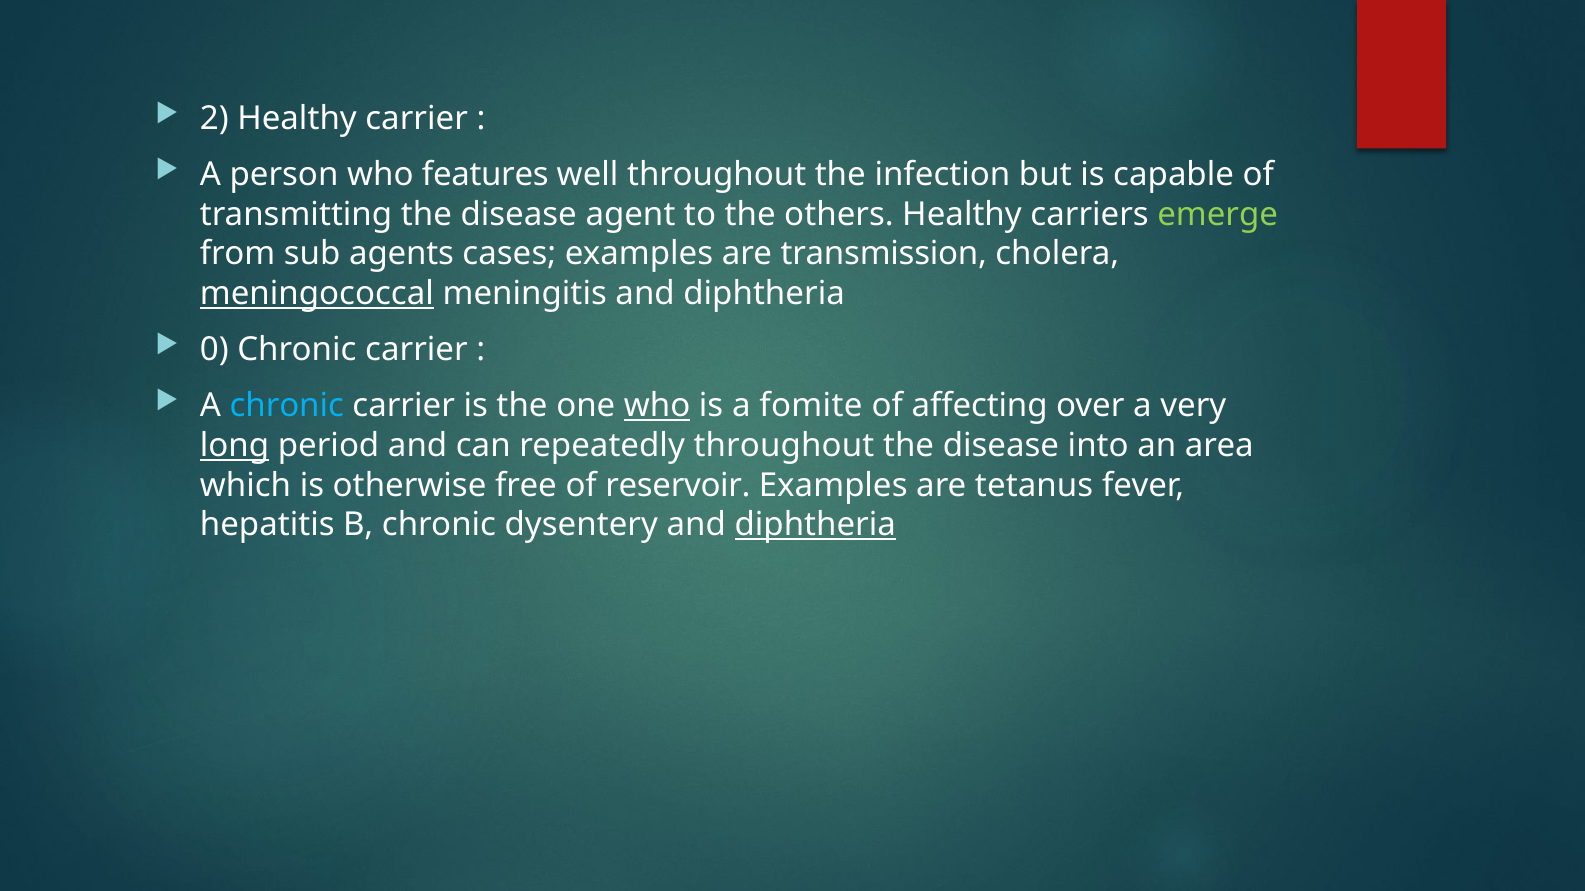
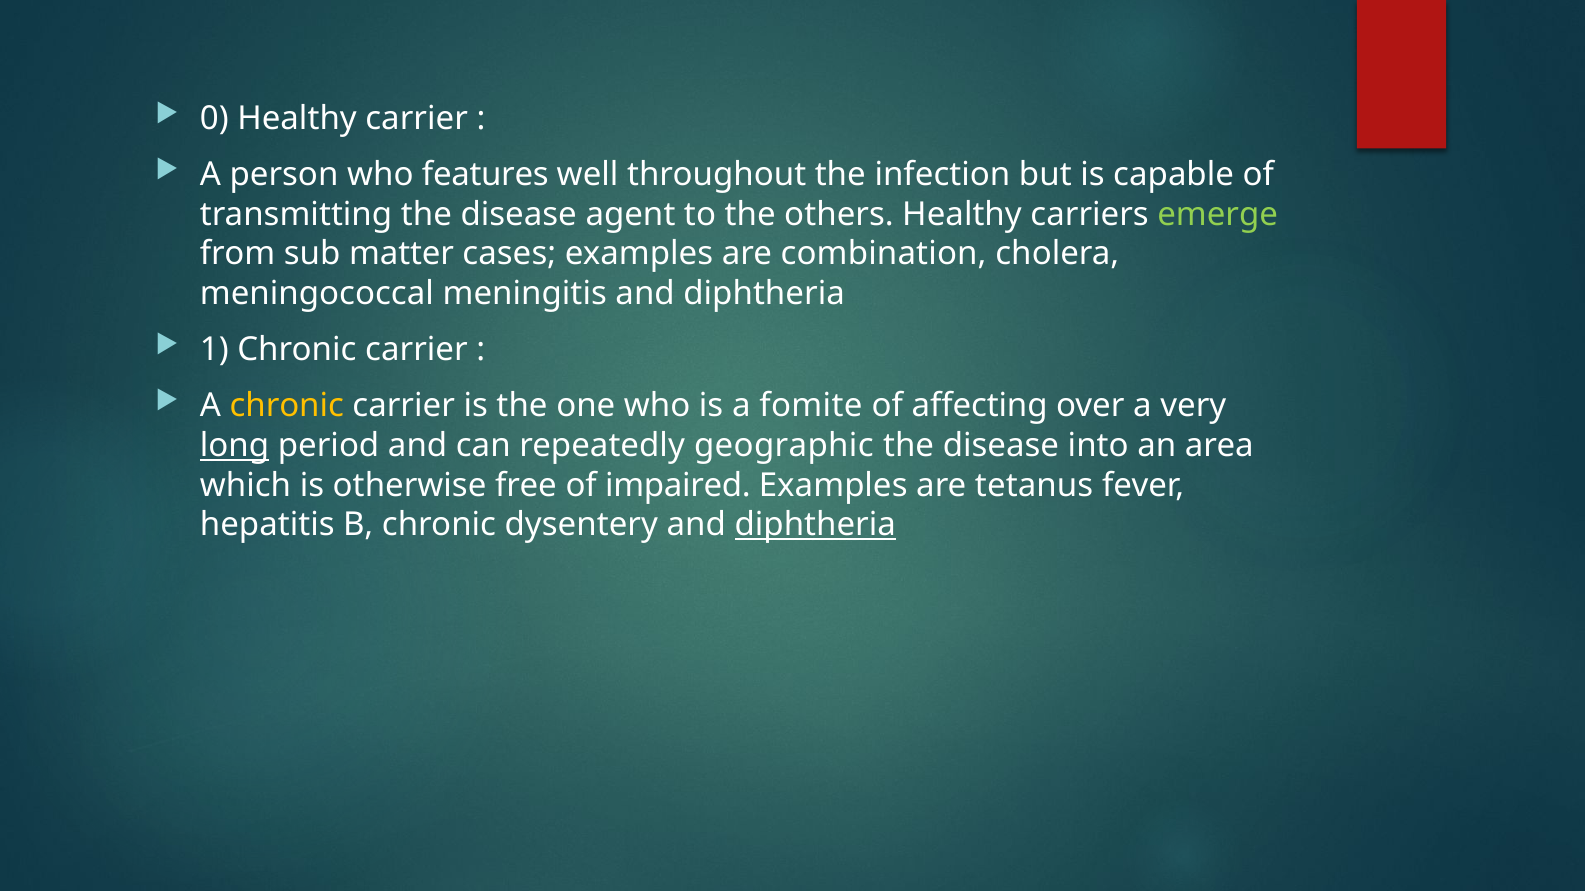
2: 2 -> 0
agents: agents -> matter
transmission: transmission -> combination
meningococcal underline: present -> none
0: 0 -> 1
chronic at (287, 406) colour: light blue -> yellow
who at (657, 406) underline: present -> none
repeatedly throughout: throughout -> geographic
reservoir: reservoir -> impaired
